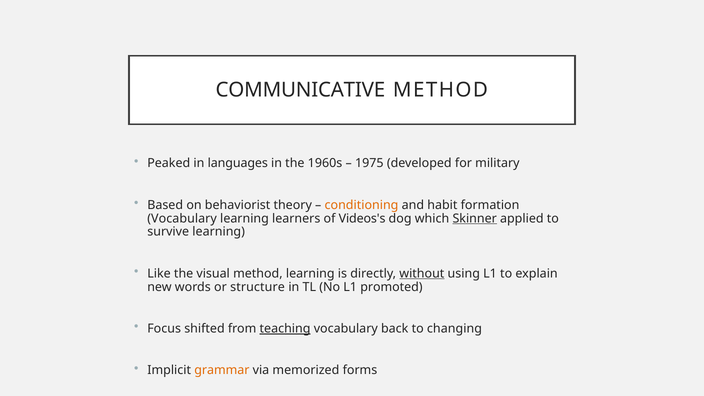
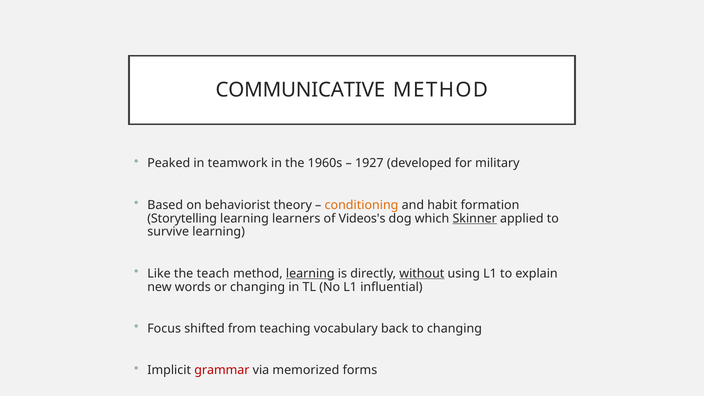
languages: languages -> teamwork
1975: 1975 -> 1927
Vocabulary at (182, 218): Vocabulary -> Storytelling
visual: visual -> teach
learning at (310, 273) underline: none -> present
or structure: structure -> changing
promoted: promoted -> influential
teaching underline: present -> none
grammar colour: orange -> red
